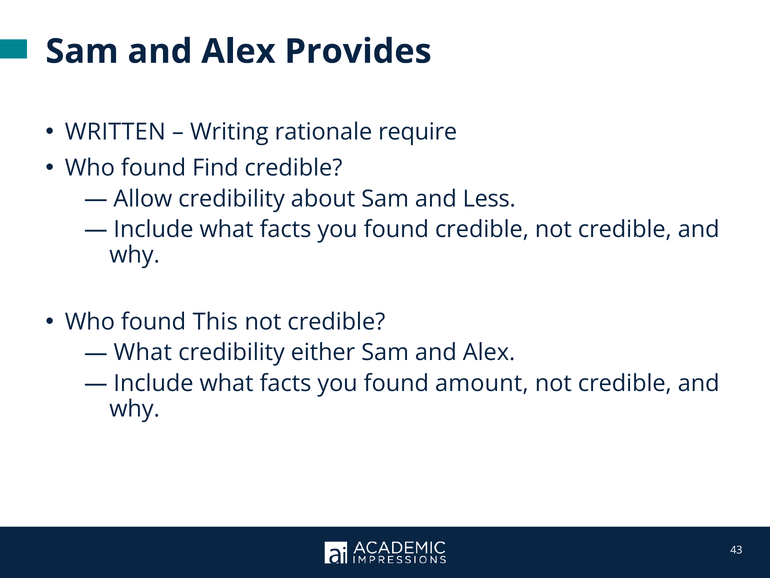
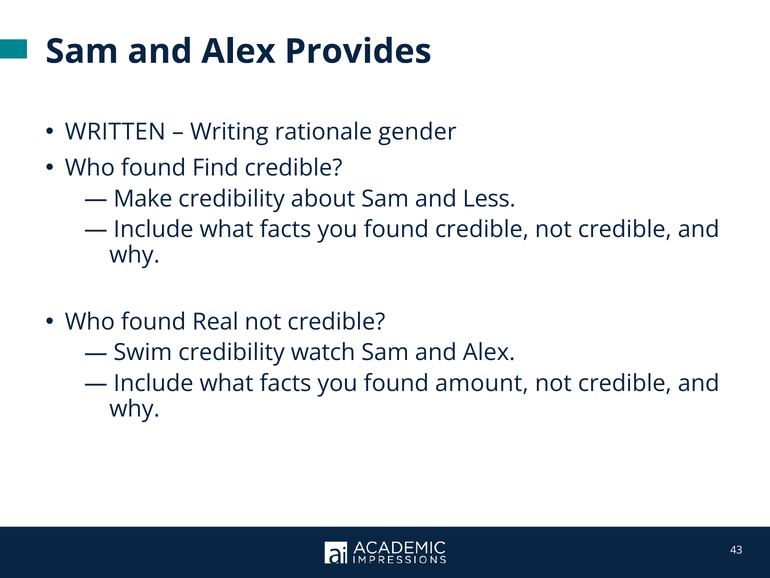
require: require -> gender
Allow: Allow -> Make
This: This -> Real
What at (143, 352): What -> Swim
either: either -> watch
